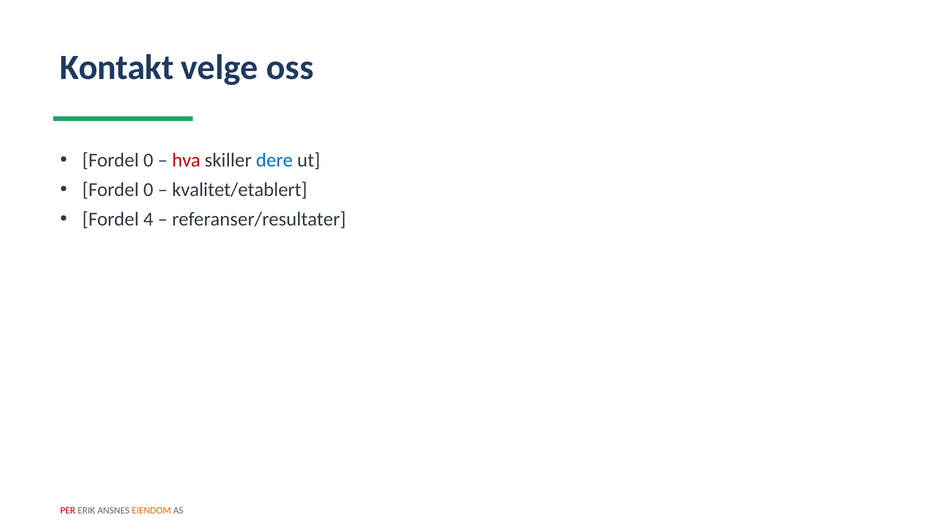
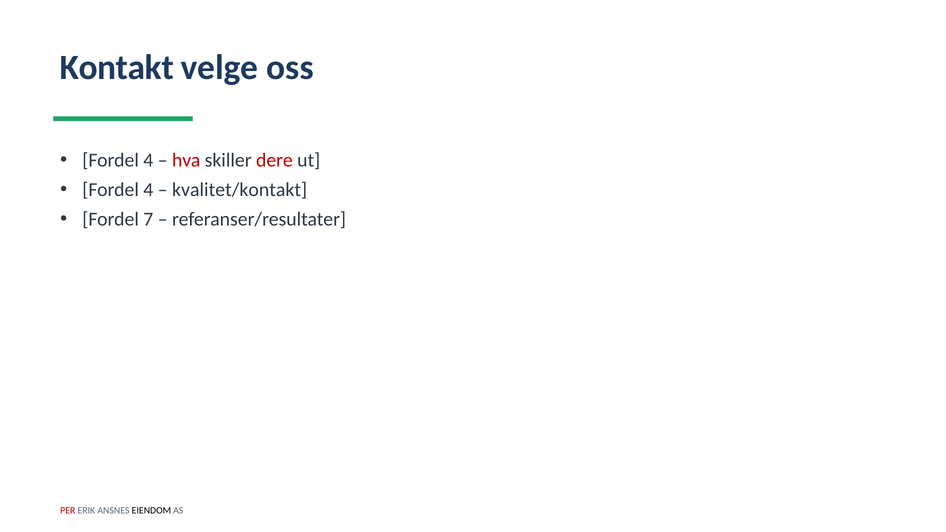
0 at (148, 160): 0 -> 4
dere colour: blue -> red
0 at (148, 190): 0 -> 4
kvalitet/etablert: kvalitet/etablert -> kvalitet/kontakt
4: 4 -> 7
EIENDOM colour: orange -> black
